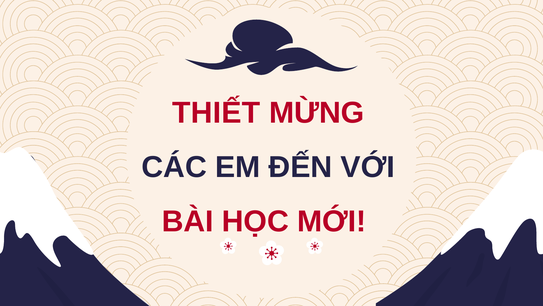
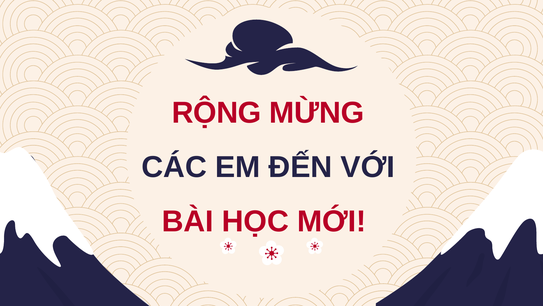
THIẾT: THIẾT -> RỘNG
